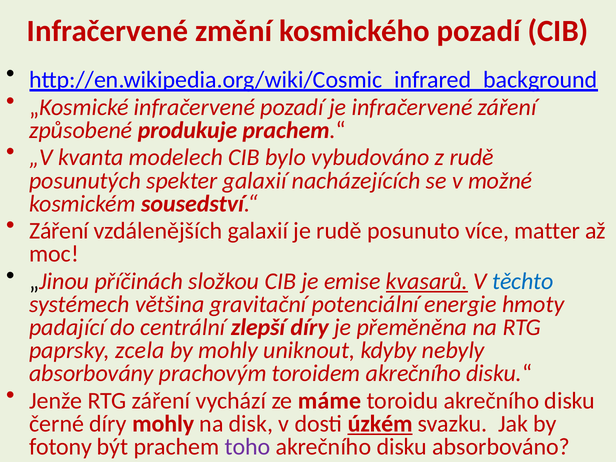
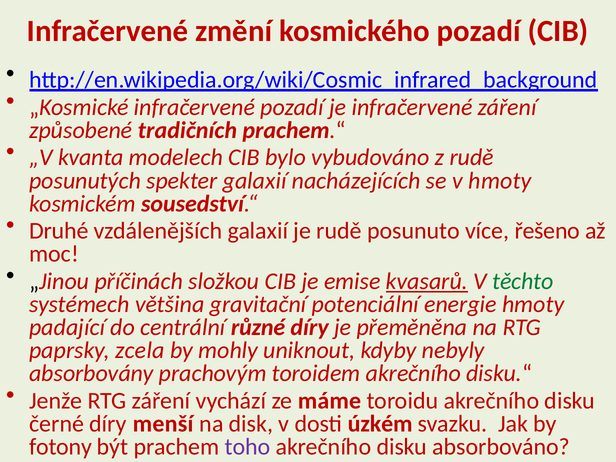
produkuje: produkuje -> tradičních
v možné: možné -> hmoty
Záření at (59, 231): Záření -> Druhé
matter: matter -> řešeno
těchto colour: blue -> green
zlepší: zlepší -> různé
díry mohly: mohly -> menší
úzkém underline: present -> none
